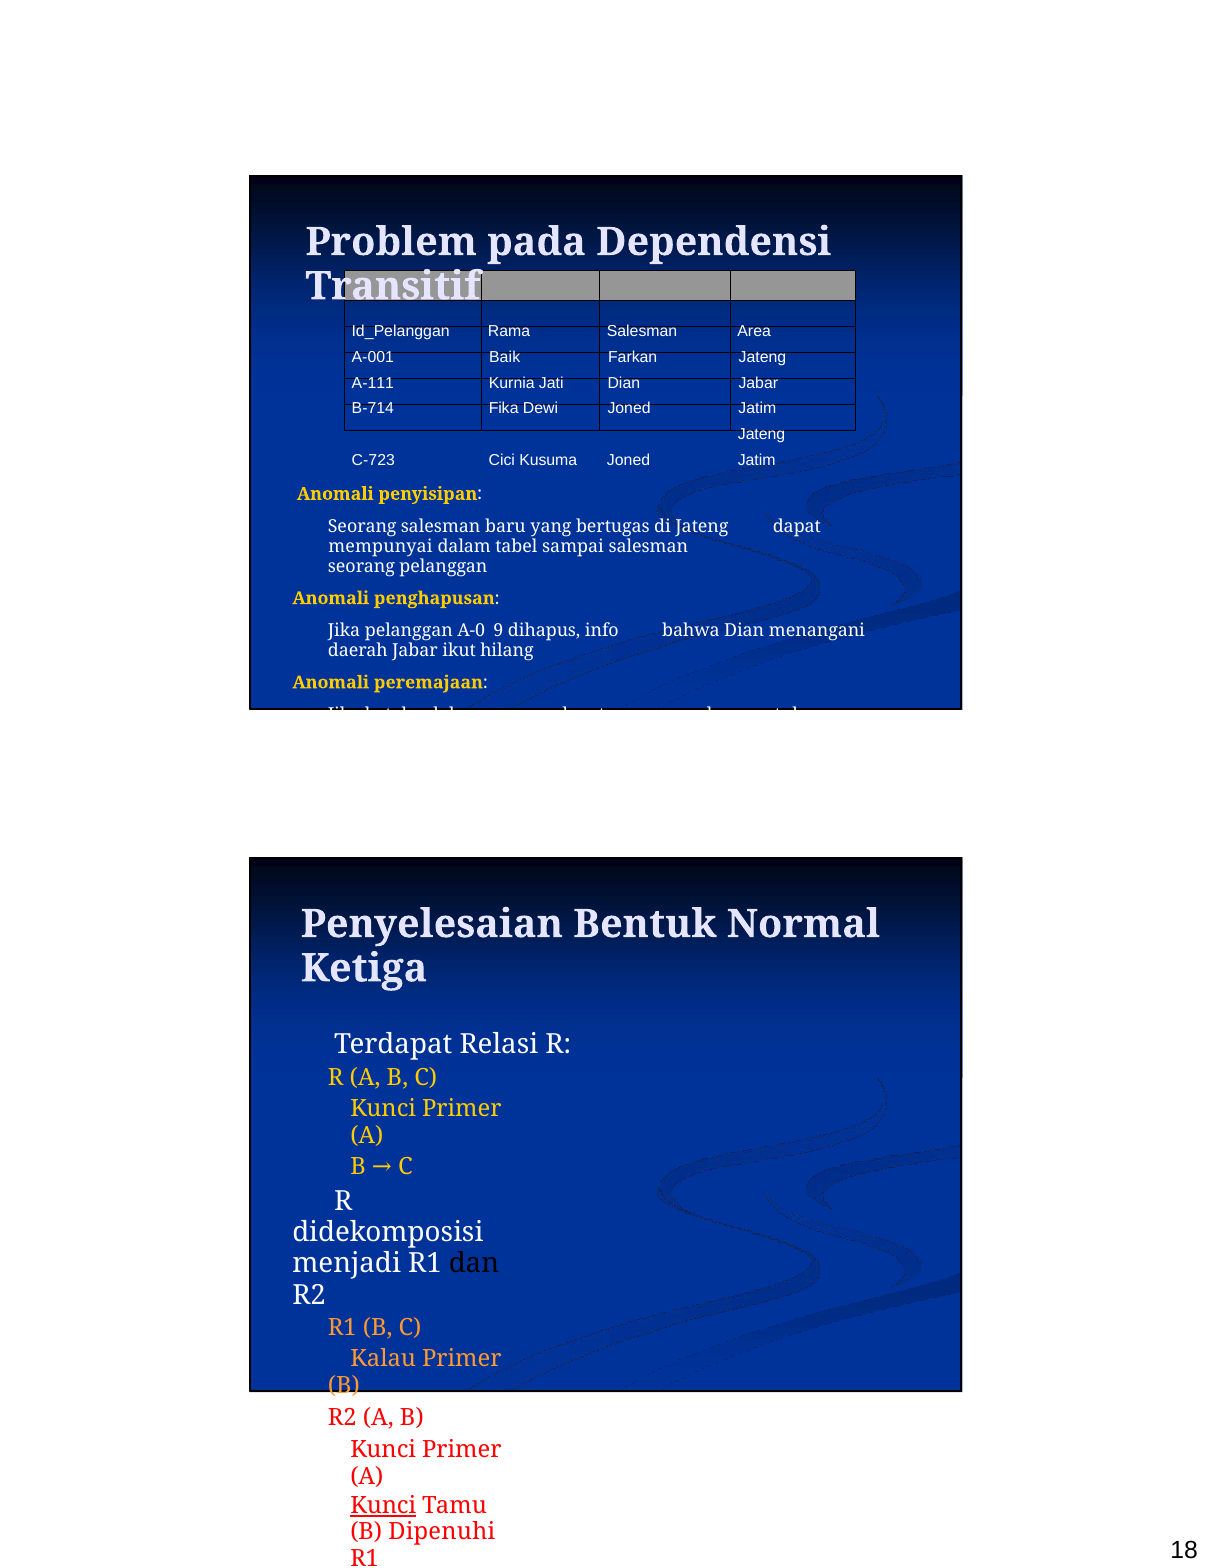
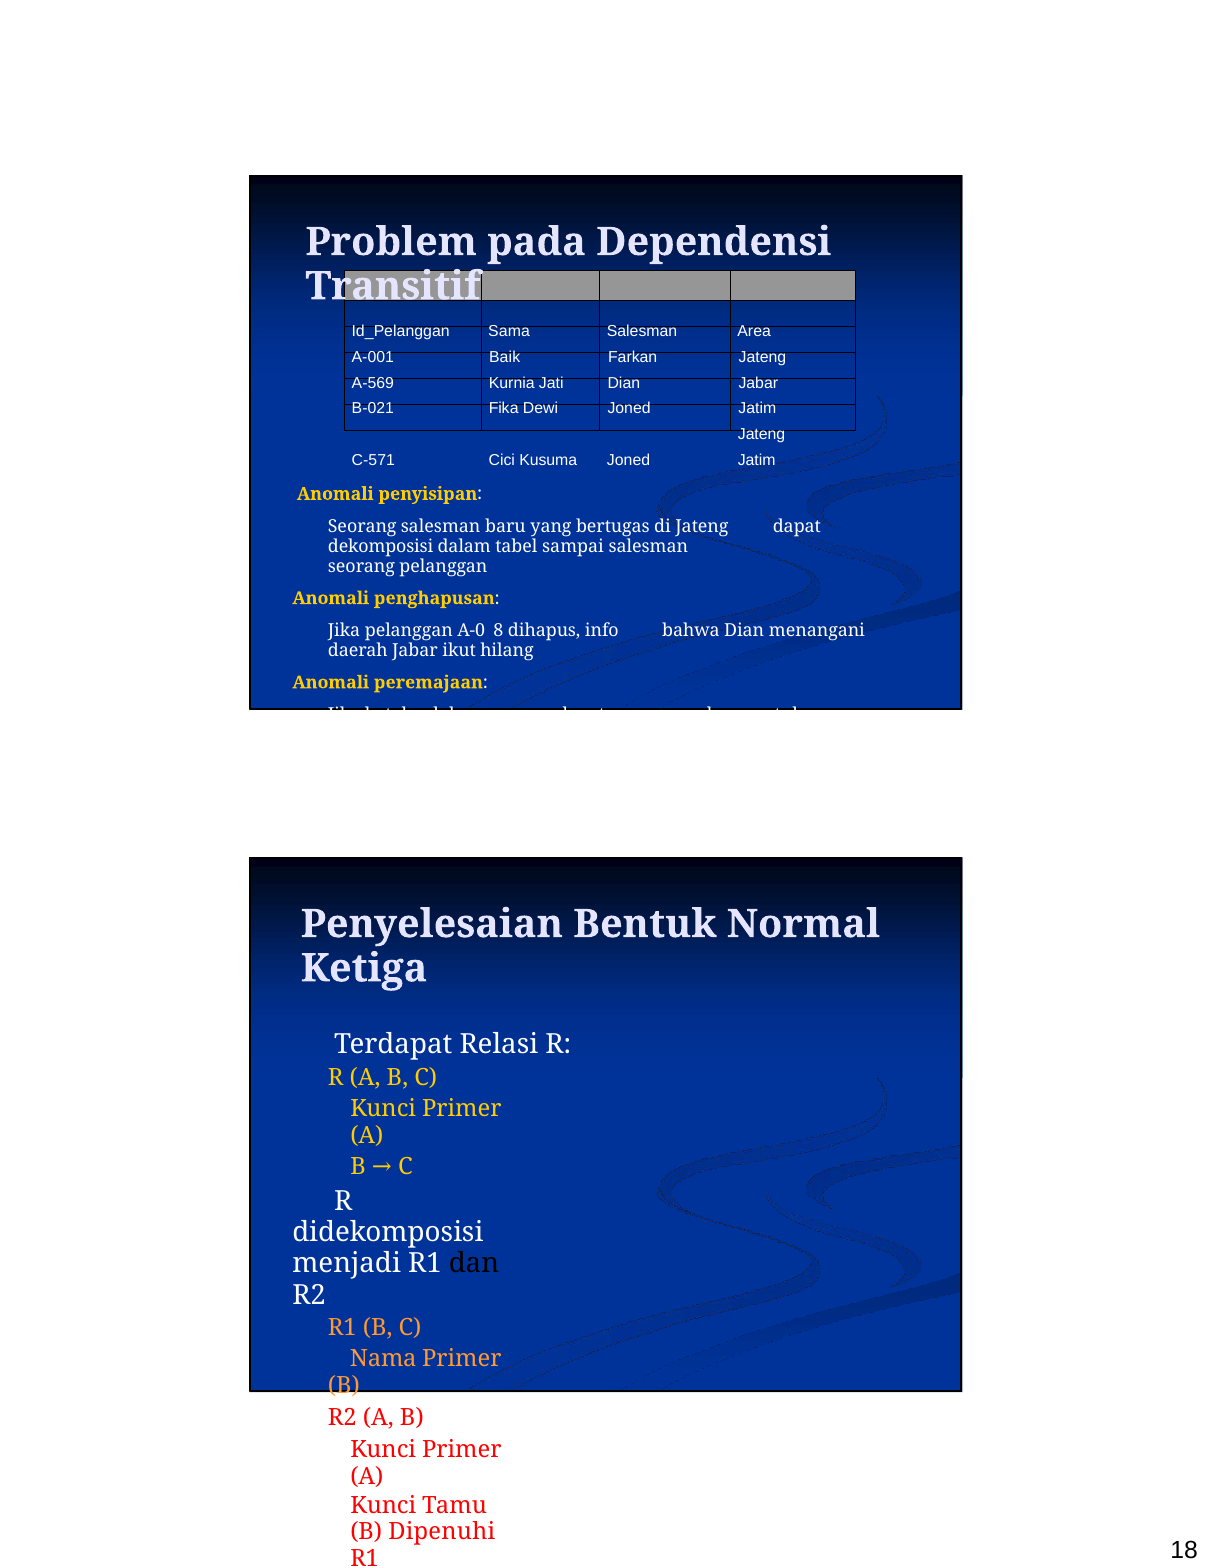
Rama: Rama -> Sama
A-111: A-111 -> A-569
B-714: B-714 -> B-021
C-723: C-723 -> C-571
mempunyai: mempunyai -> dekomposisi
9: 9 -> 8
Kalau: Kalau -> Nama
Kunci at (383, 1506) underline: present -> none
